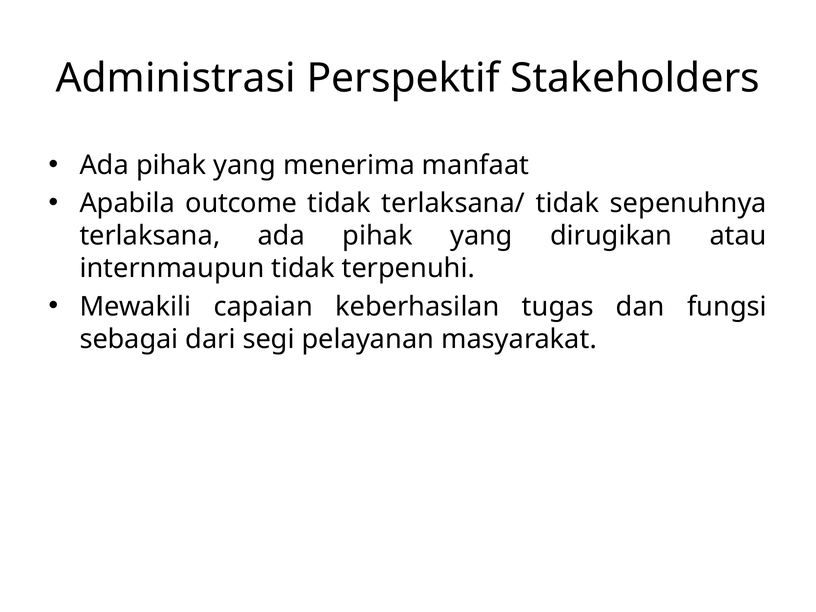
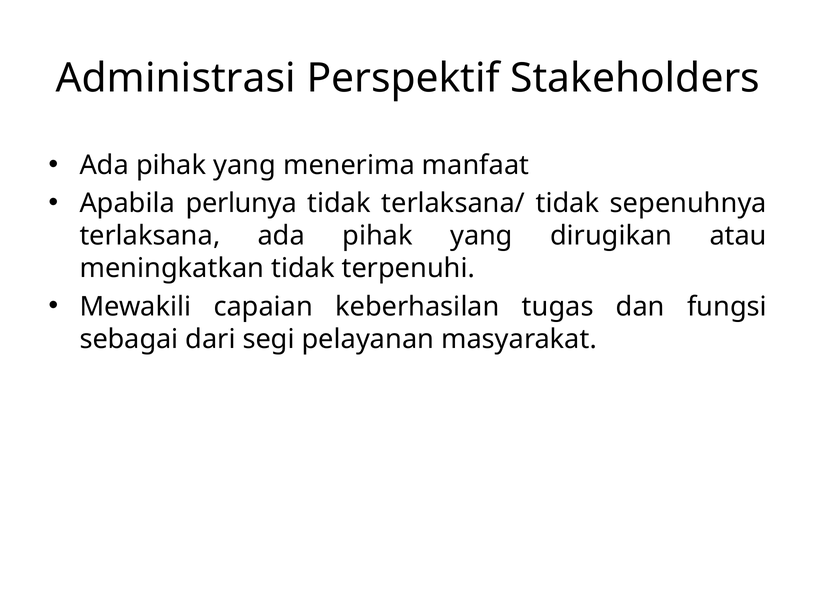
outcome: outcome -> perlunya
internmaupun: internmaupun -> meningkatkan
